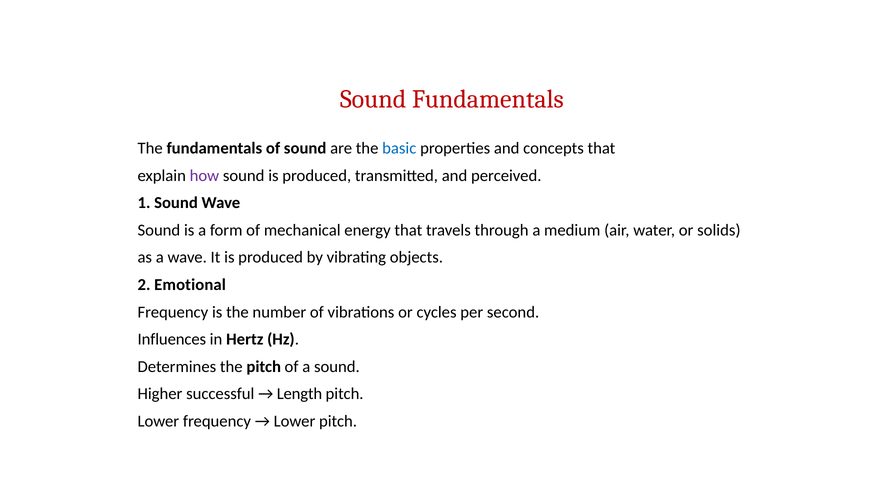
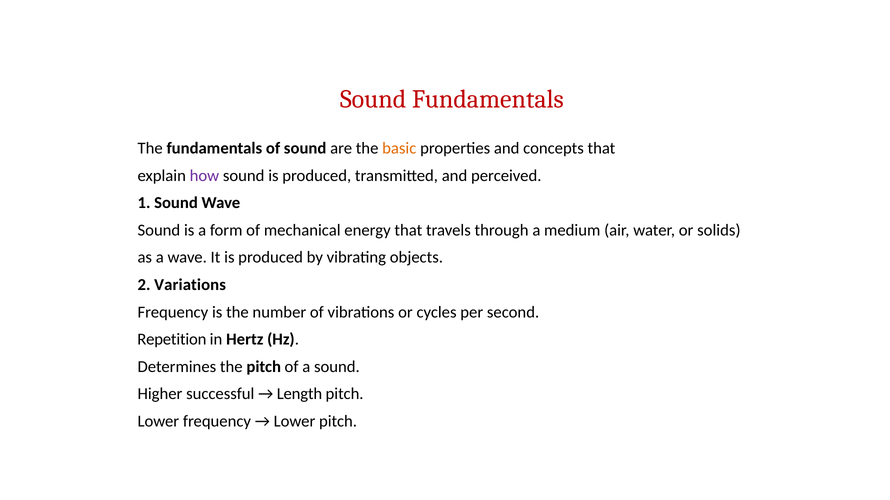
basic colour: blue -> orange
Emotional: Emotional -> Variations
Influences: Influences -> Repetition
